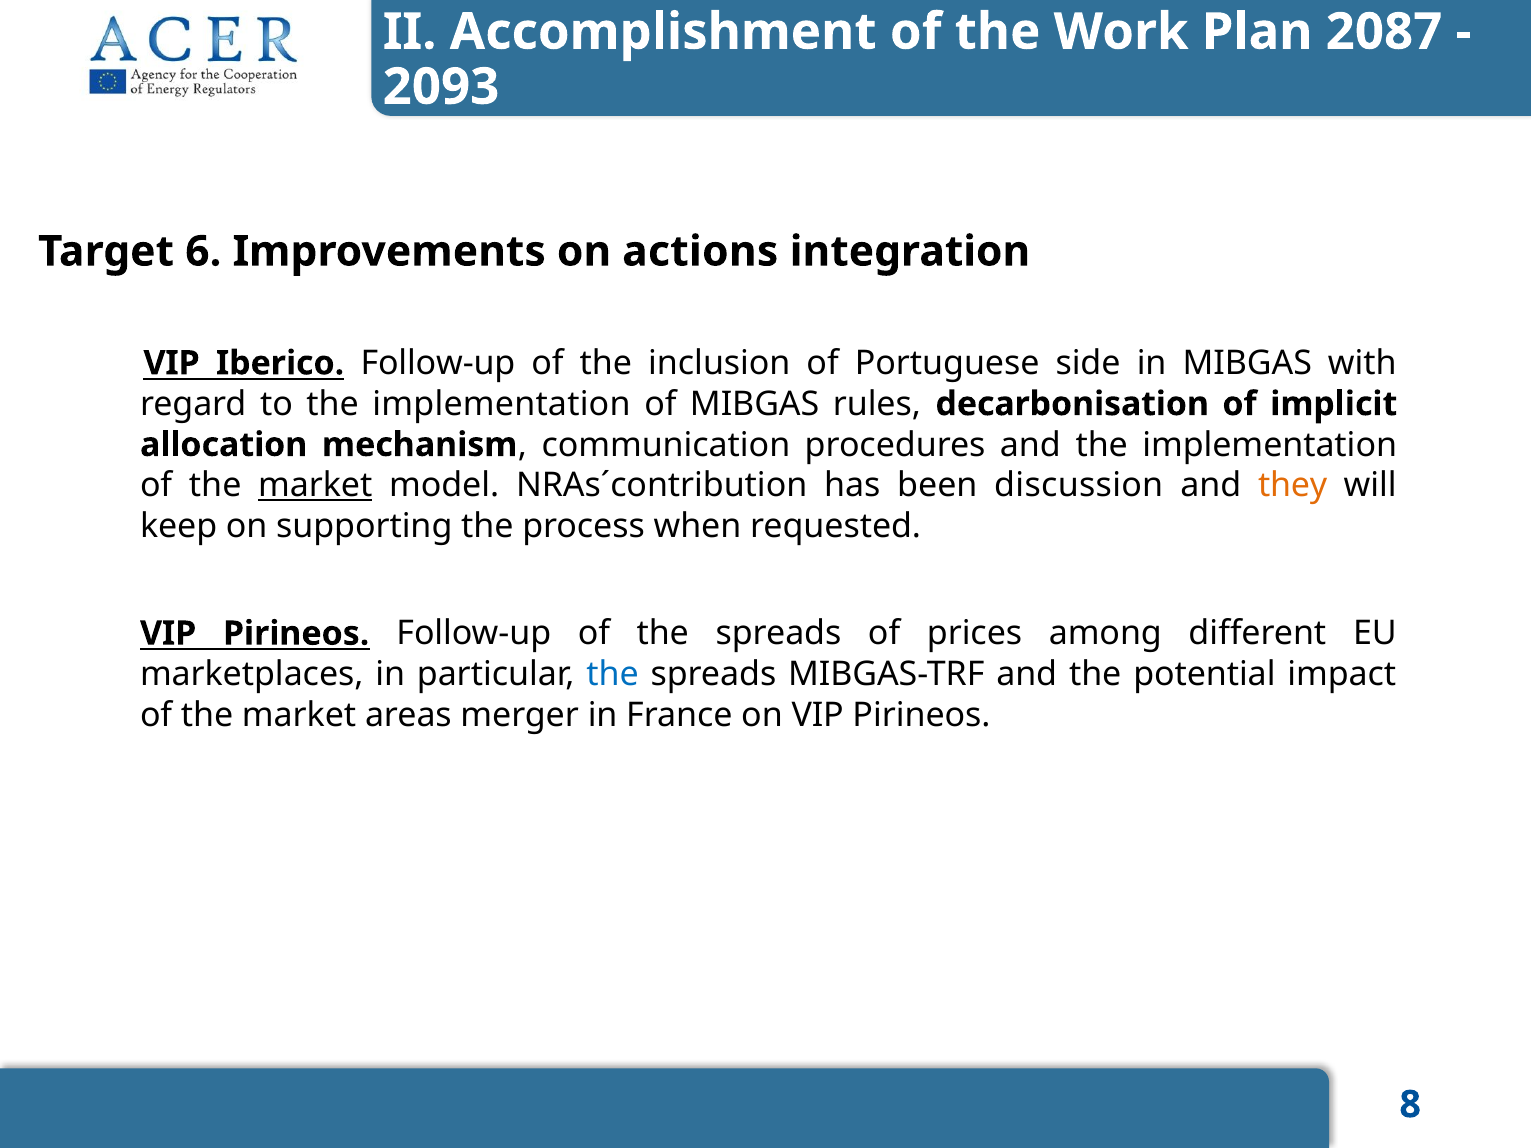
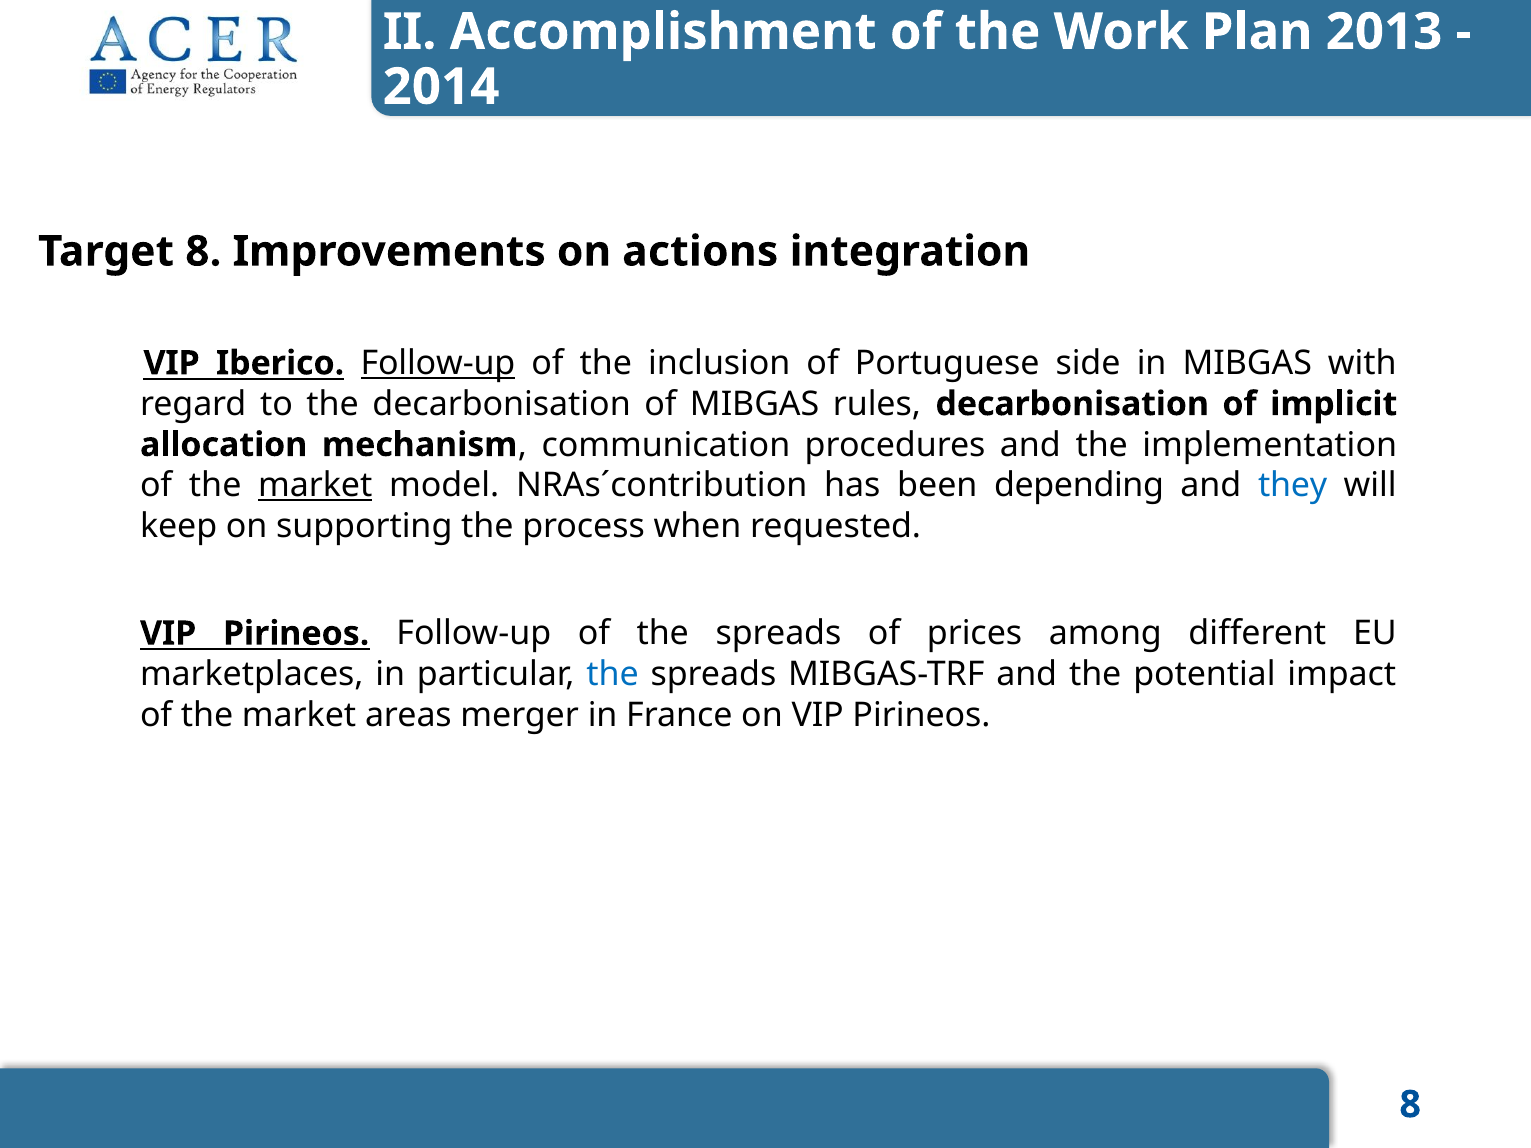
2087: 2087 -> 2013
2093: 2093 -> 2014
Target 6: 6 -> 8
Follow-up at (438, 363) underline: none -> present
to the implementation: implementation -> decarbonisation
discussion: discussion -> depending
they colour: orange -> blue
